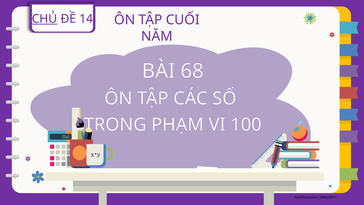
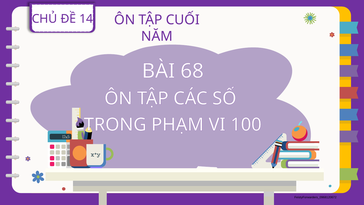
CHỦ underline: present -> none
